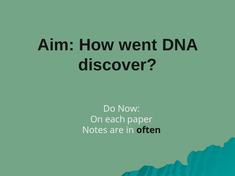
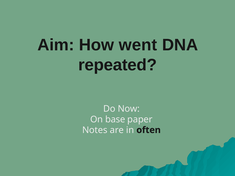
discover: discover -> repeated
each: each -> base
